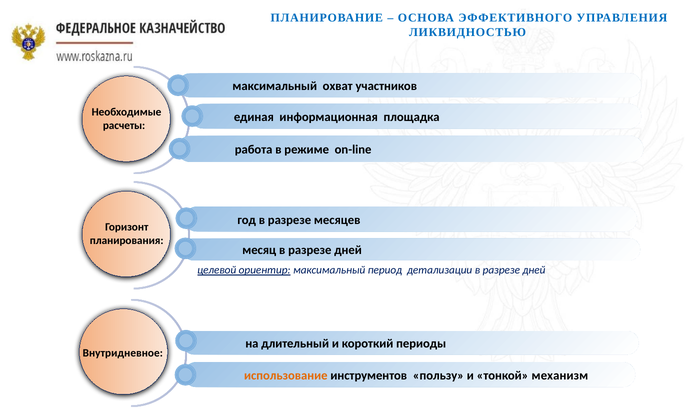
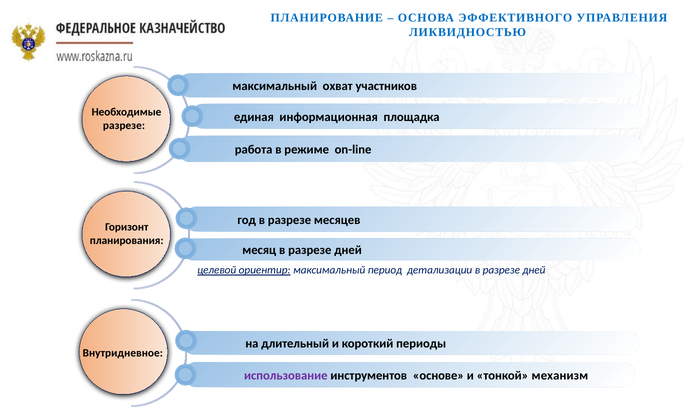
расчеты at (124, 126): расчеты -> разрезе
использование colour: orange -> purple
пользу: пользу -> основе
